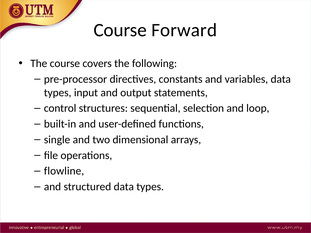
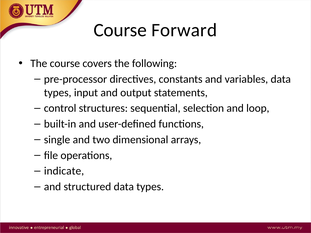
flowline: flowline -> indicate
